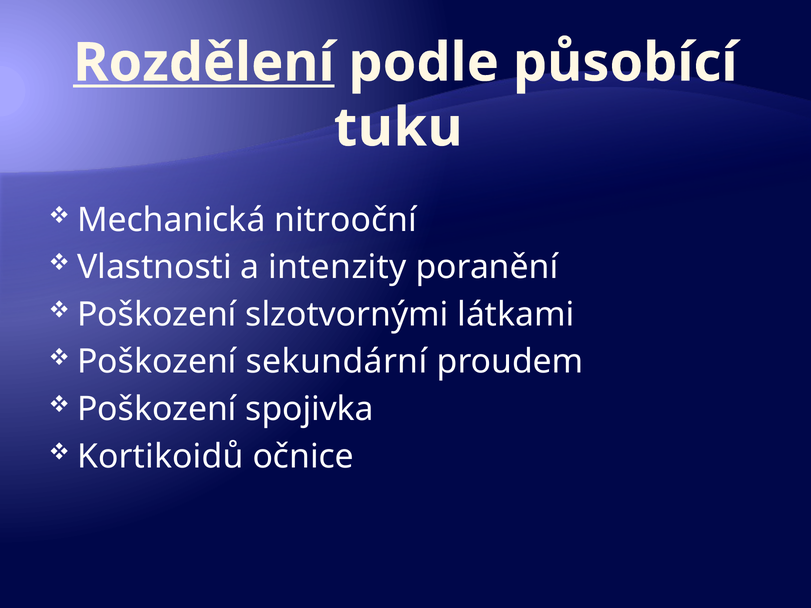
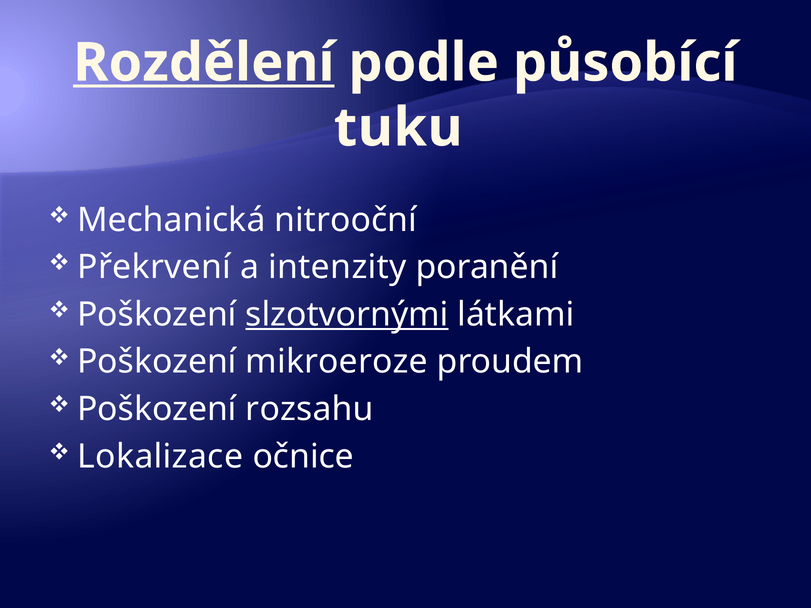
Vlastnosti: Vlastnosti -> Překrvení
slzotvornými underline: none -> present
sekundární: sekundární -> mikroeroze
spojivka: spojivka -> rozsahu
Kortikoidů: Kortikoidů -> Lokalizace
